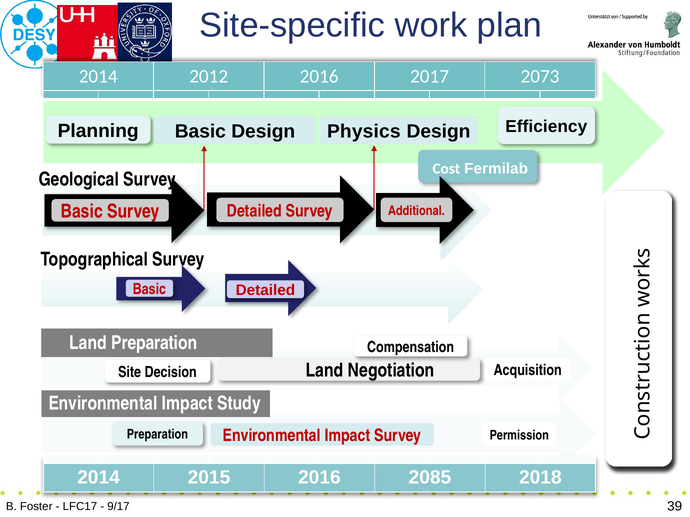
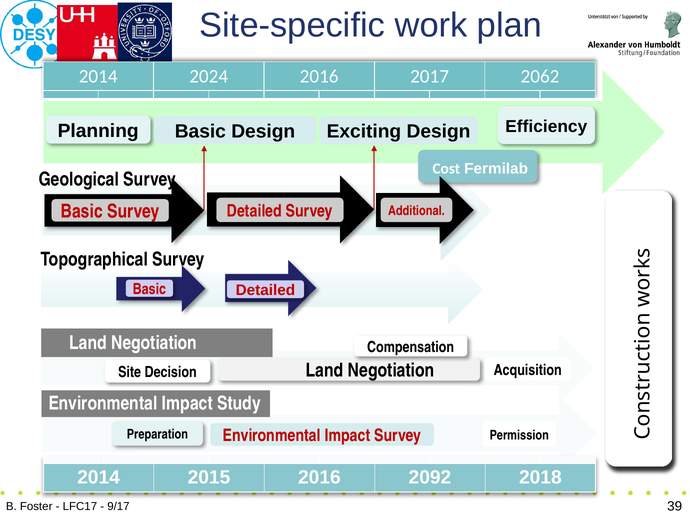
2012: 2012 -> 2024
2073: 2073 -> 2062
Physics: Physics -> Exciting
Preparation at (154, 344): Preparation -> Negotiation
2085: 2085 -> 2092
